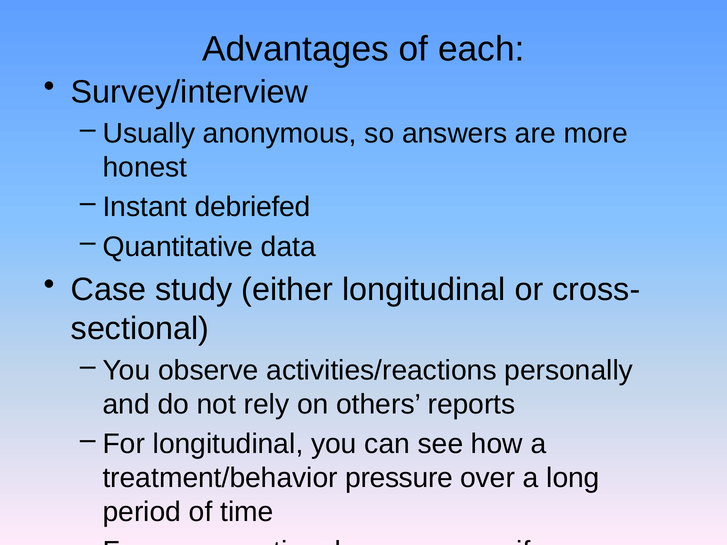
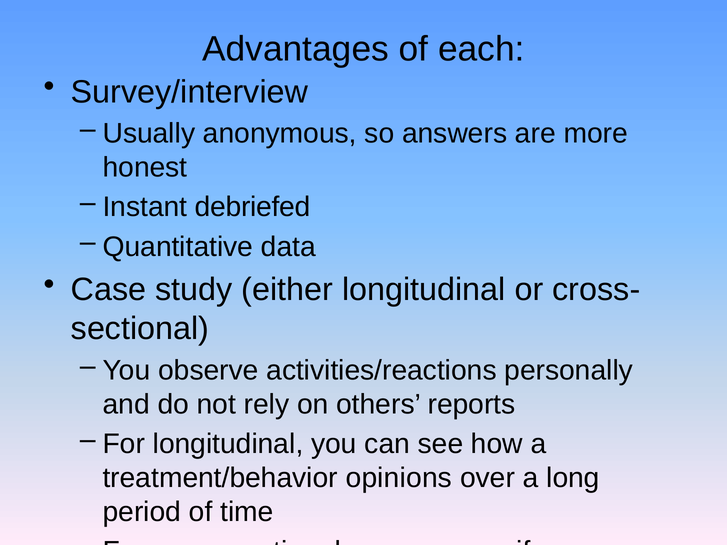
pressure: pressure -> opinions
